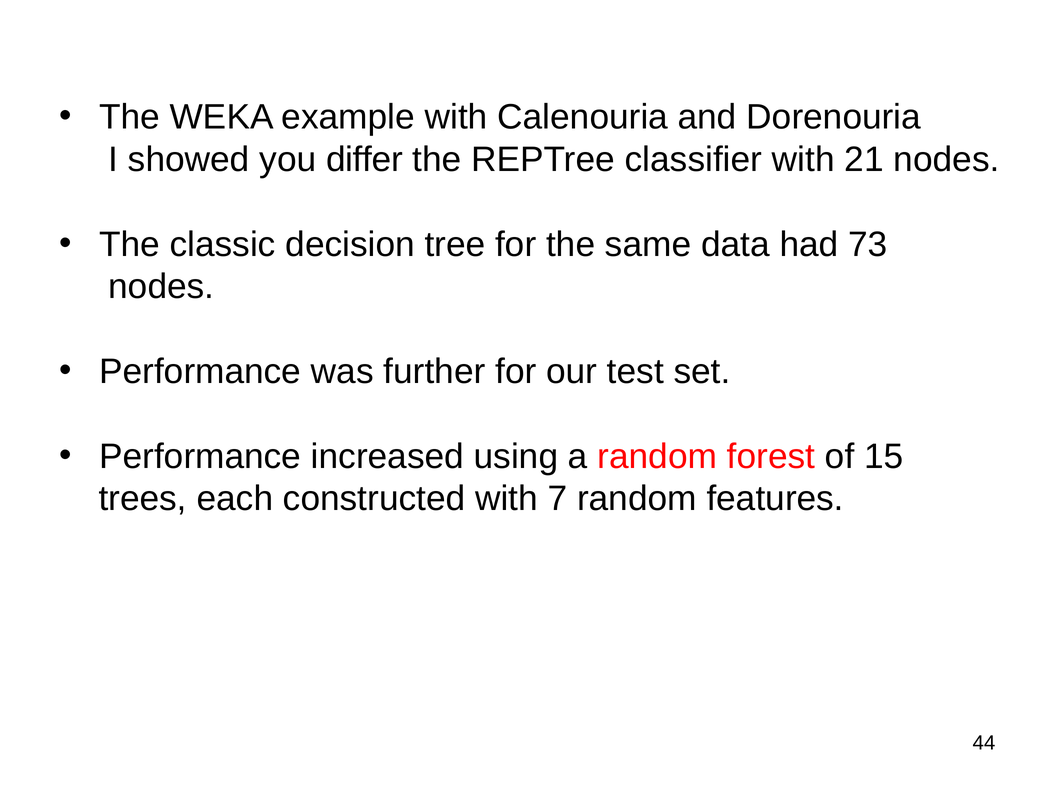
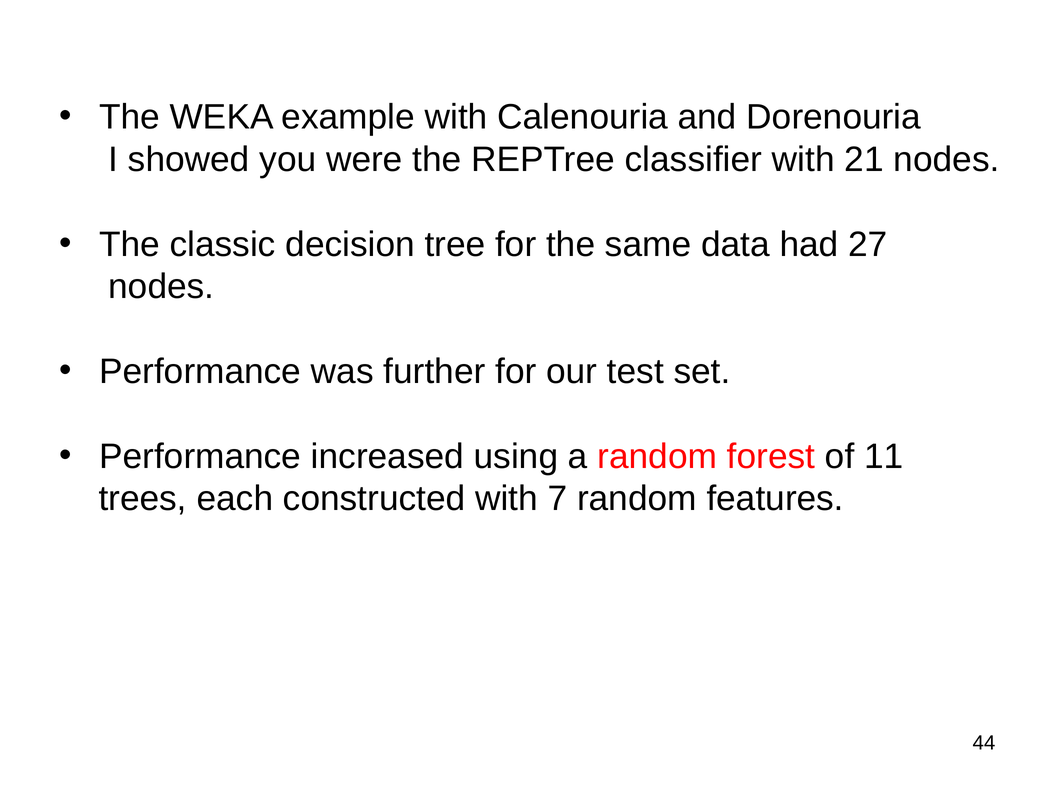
differ: differ -> were
73: 73 -> 27
15: 15 -> 11
